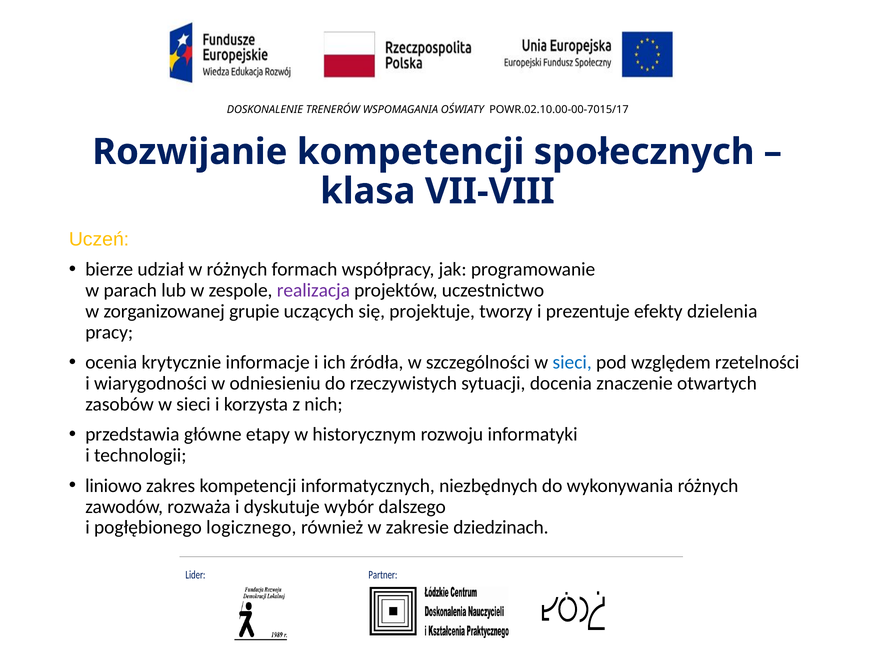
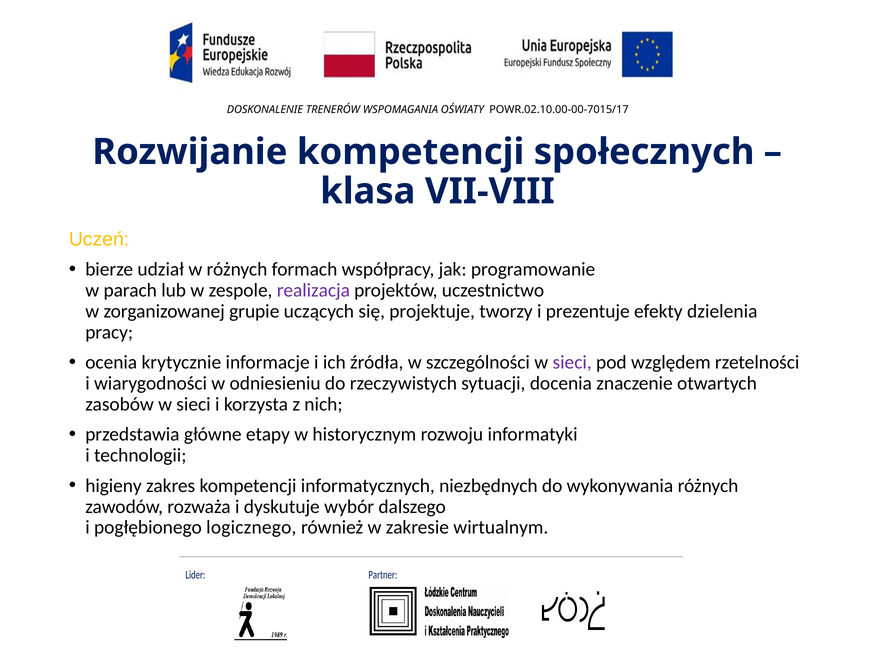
sieci at (572, 363) colour: blue -> purple
liniowo: liniowo -> higieny
dziedzinach: dziedzinach -> wirtualnym
